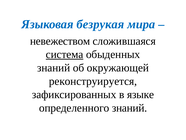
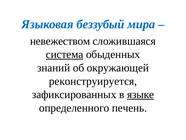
безрукая: безрукая -> беззубый
языке underline: none -> present
определенного знаний: знаний -> печень
